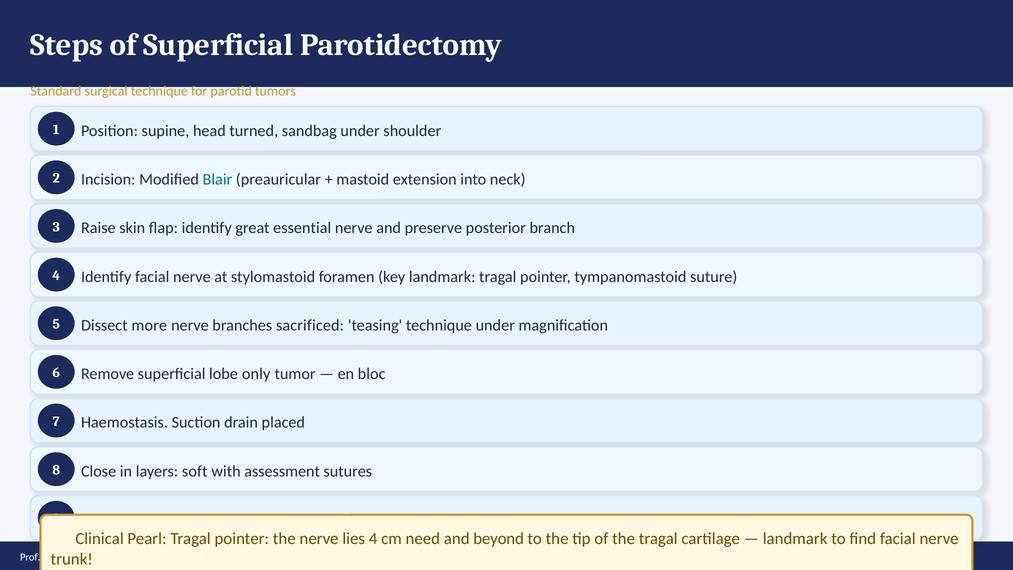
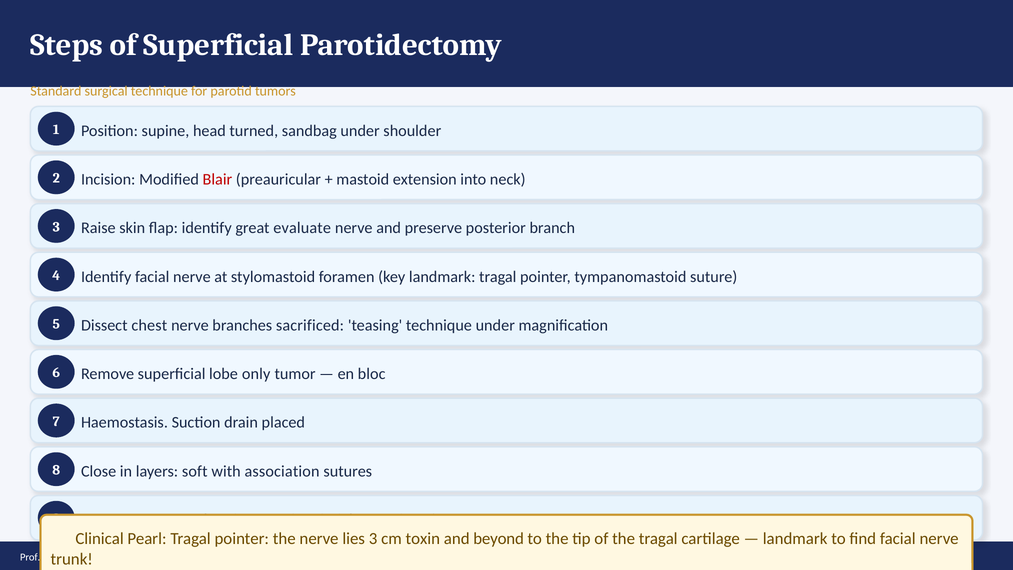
Blair colour: blue -> red
essential: essential -> evaluate
more: more -> chest
assessment: assessment -> association
lies 4: 4 -> 3
need: need -> toxin
